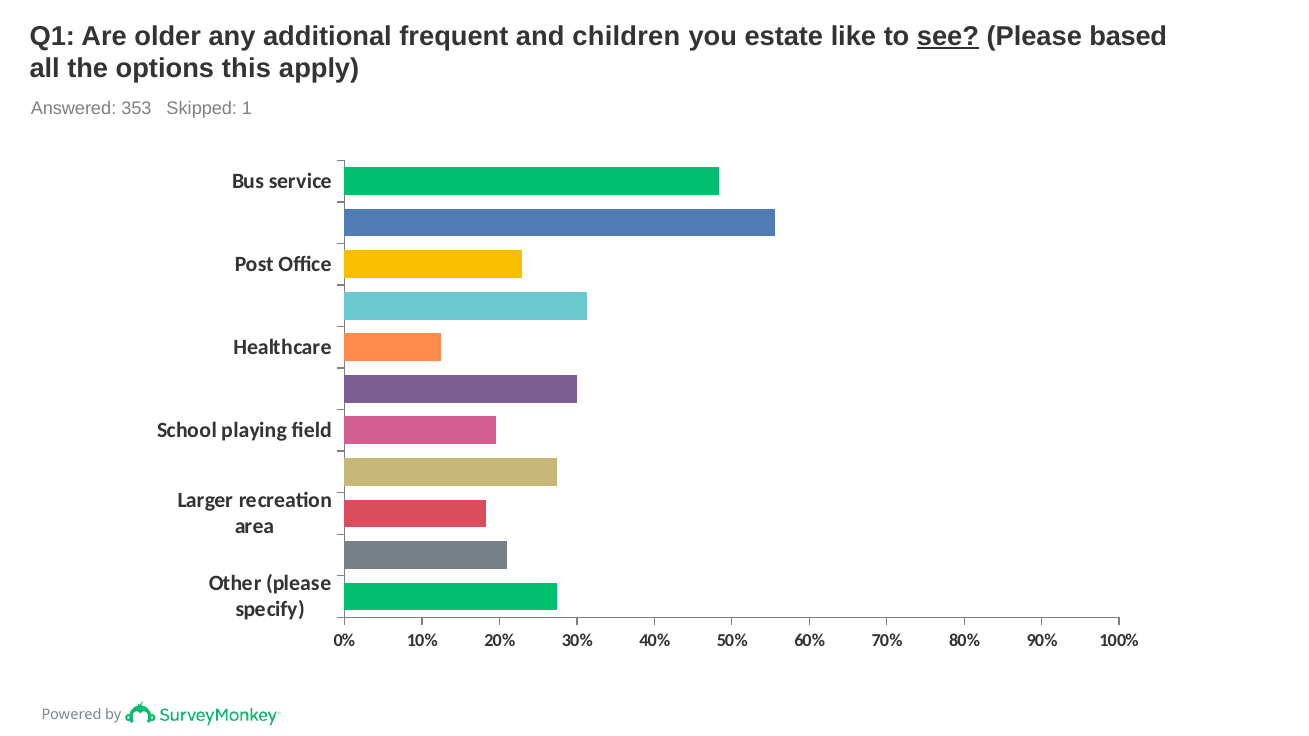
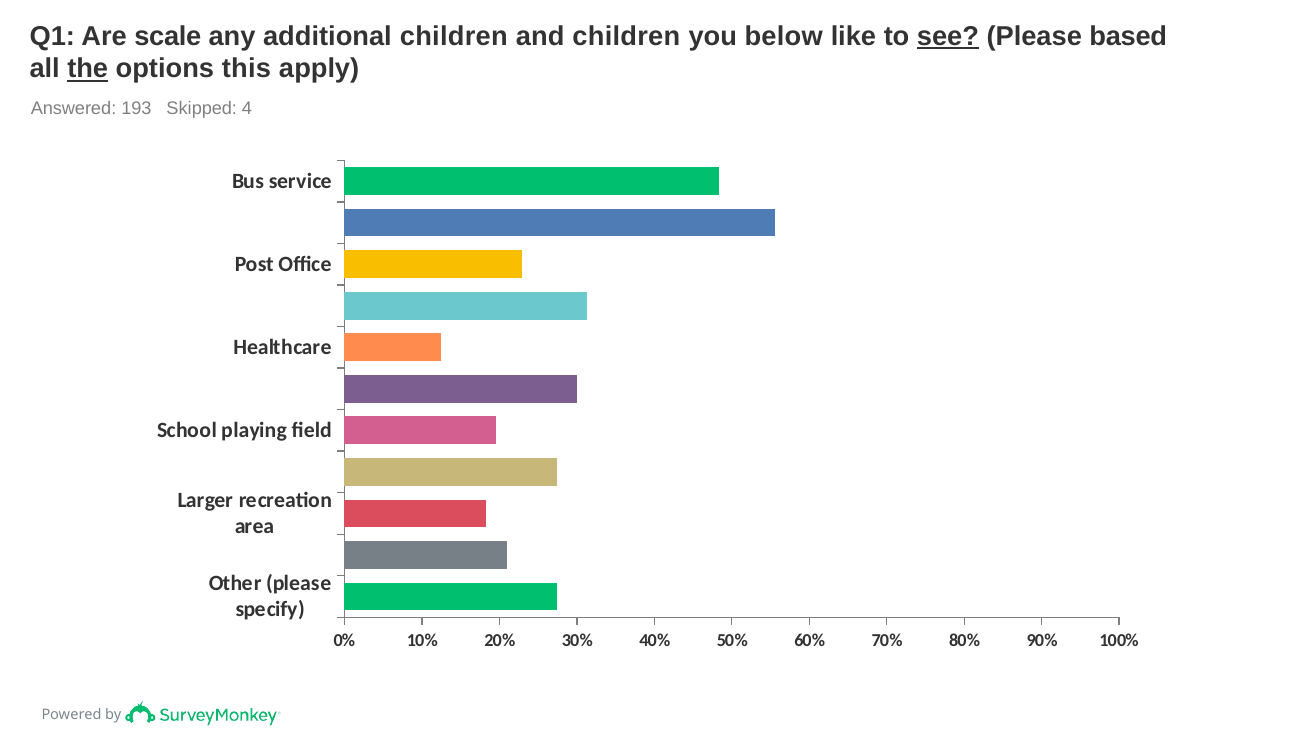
older: older -> scale
additional frequent: frequent -> children
estate: estate -> below
the underline: none -> present
353: 353 -> 193
1: 1 -> 4
